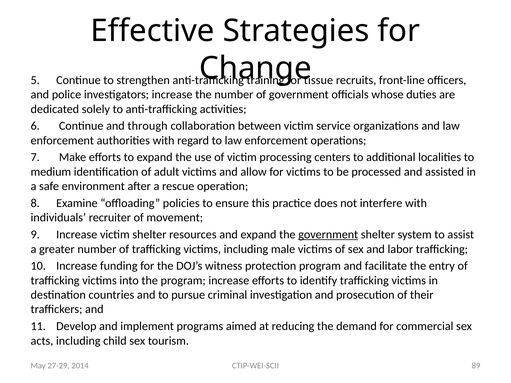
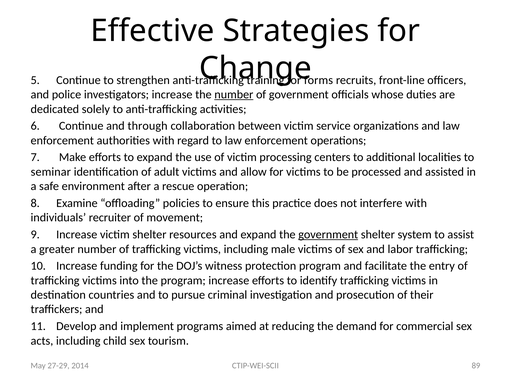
tissue: tissue -> forms
number at (234, 95) underline: none -> present
medium: medium -> seminar
